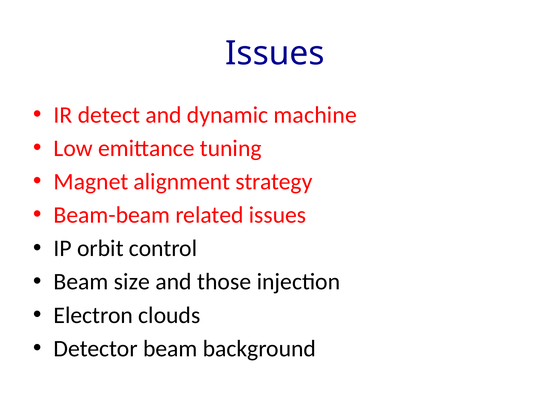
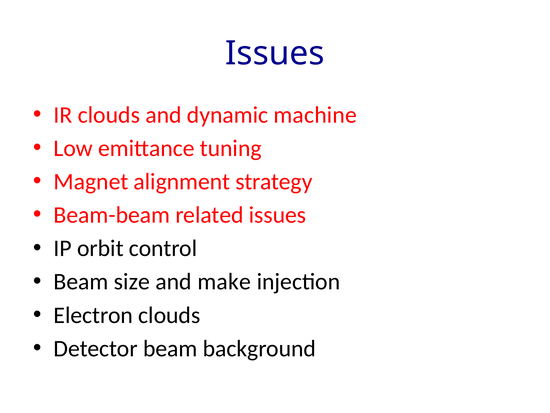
IR detect: detect -> clouds
those: those -> make
